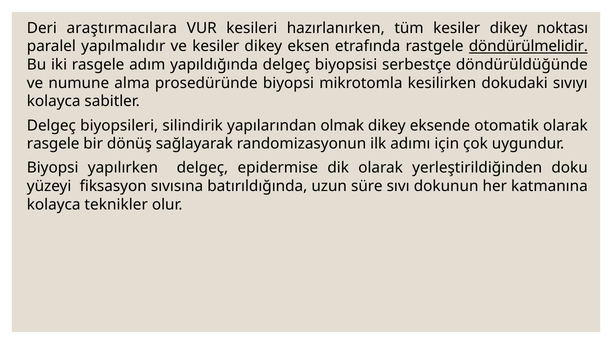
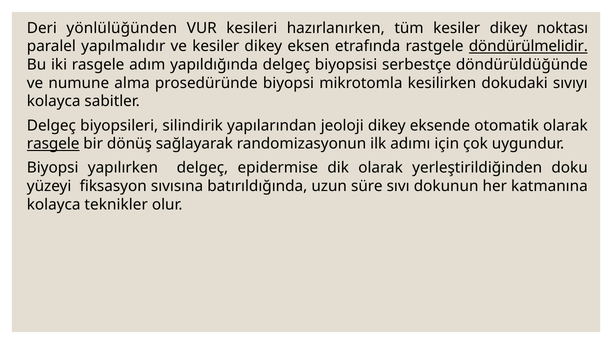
araştırmacılara: araştırmacılara -> yönlülüğünden
olmak: olmak -> jeoloji
rasgele at (53, 144) underline: none -> present
